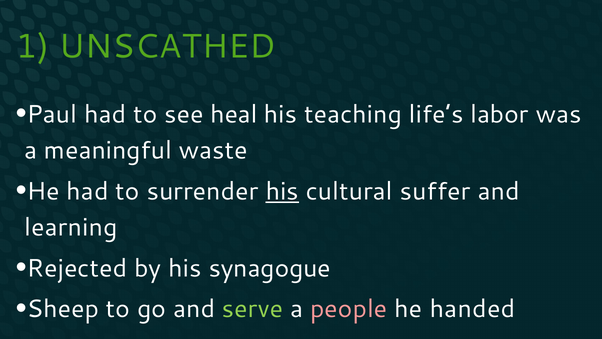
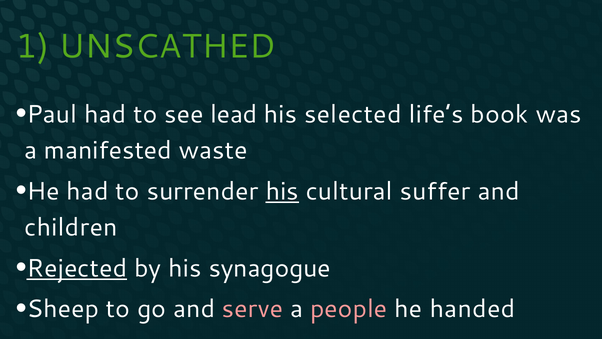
heal: heal -> lead
teaching: teaching -> selected
labor: labor -> book
meaningful: meaningful -> manifested
learning: learning -> children
Rejected underline: none -> present
serve colour: light green -> pink
